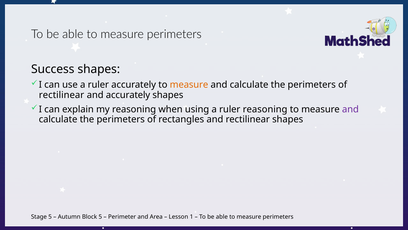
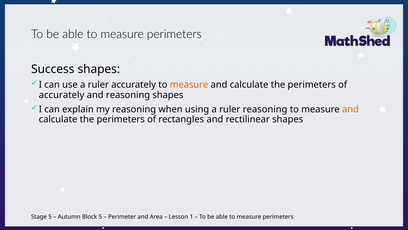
rectilinear at (62, 95): rectilinear -> accurately
and accurately: accurately -> reasoning
and at (350, 109) colour: purple -> orange
